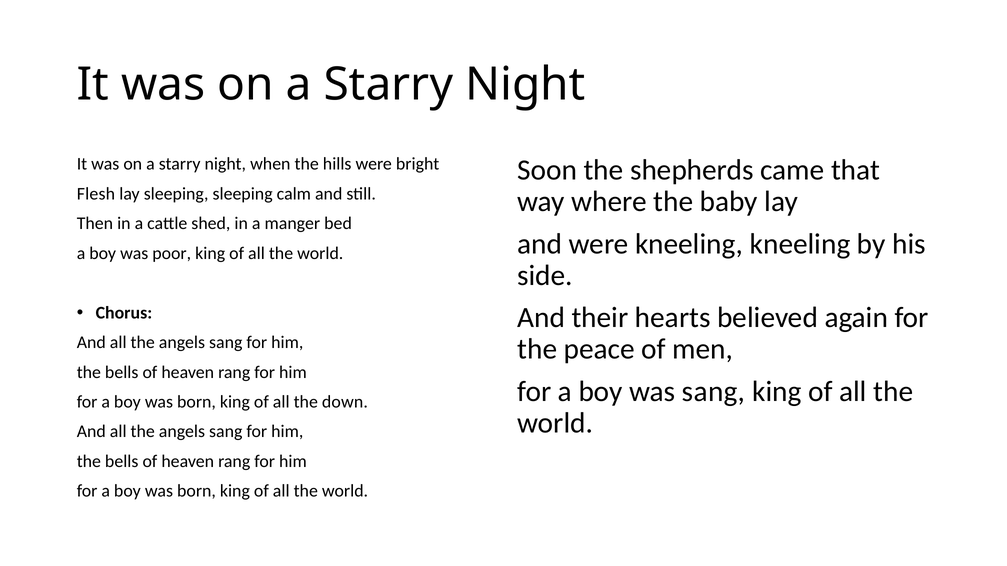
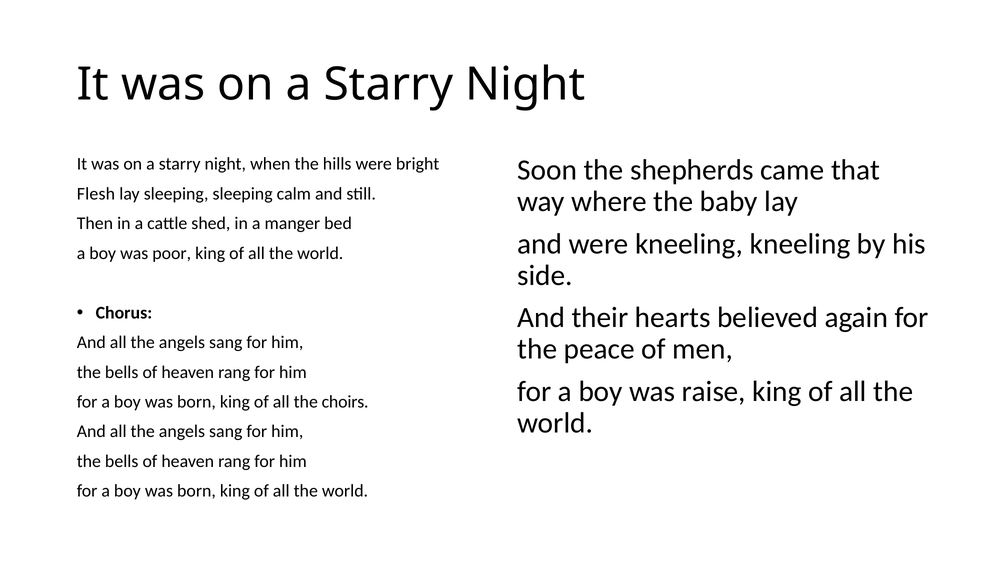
was sang: sang -> raise
down: down -> choirs
